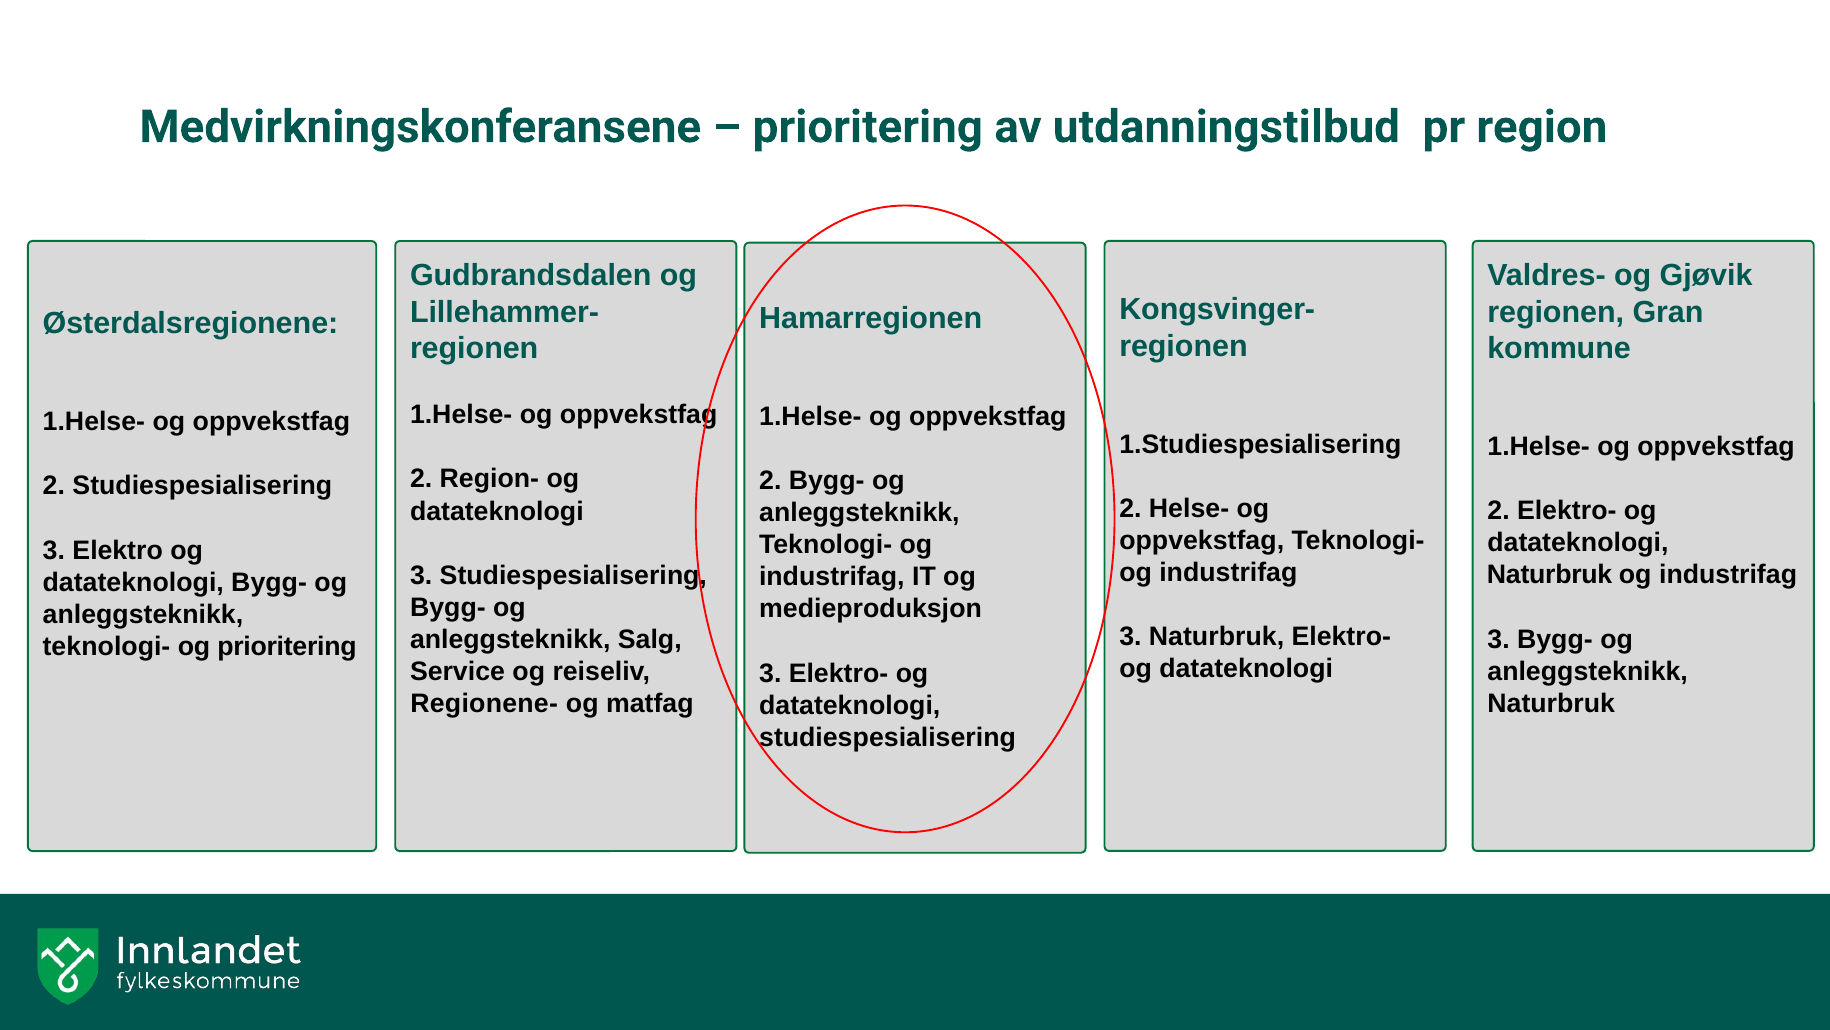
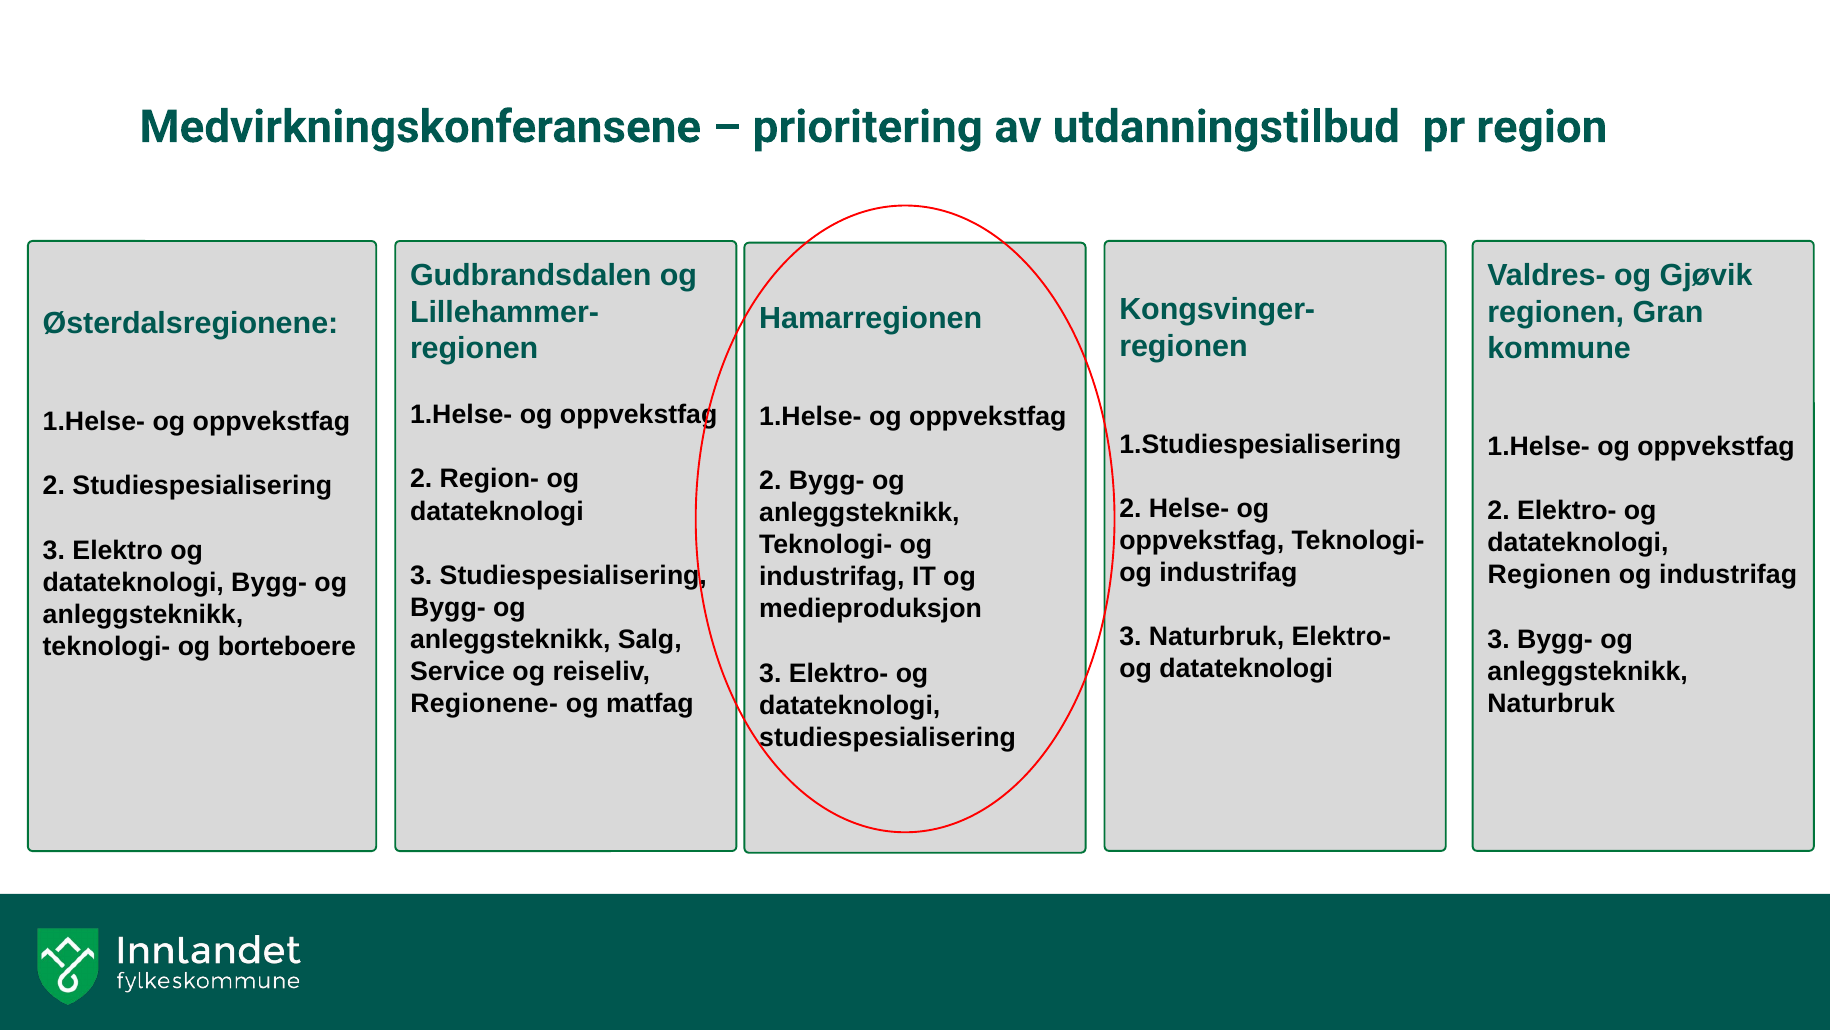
Naturbruk at (1550, 575): Naturbruk -> Regionen
og prioritering: prioritering -> borteboere
